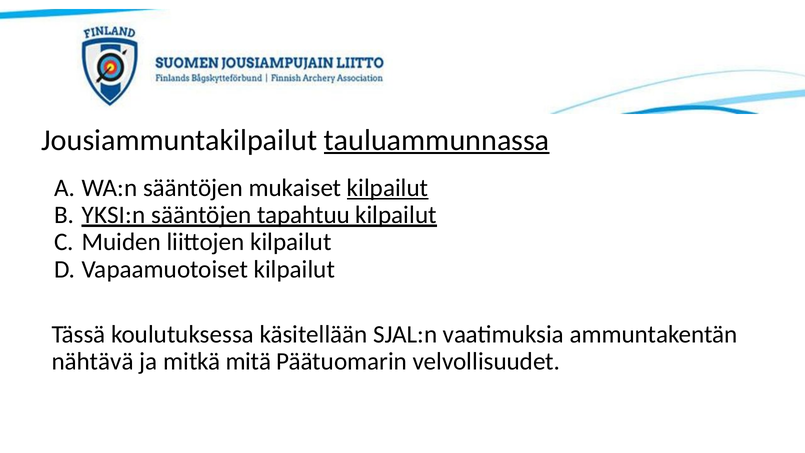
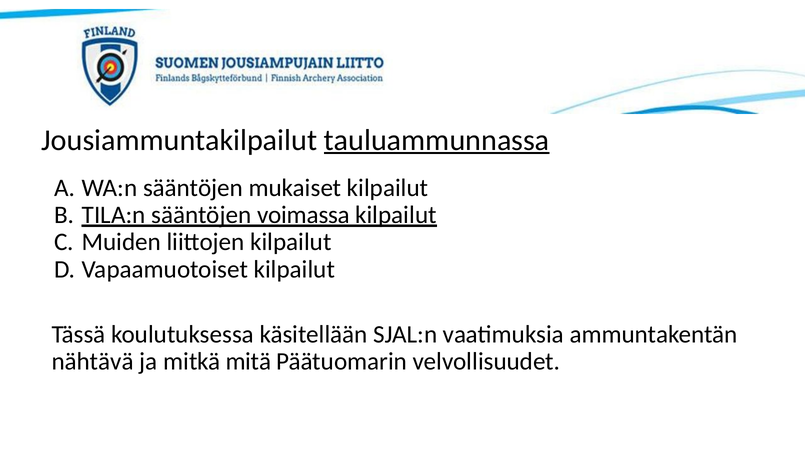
kilpailut at (388, 188) underline: present -> none
YKSI:n: YKSI:n -> TILA:n
tapahtuu: tapahtuu -> voimassa
